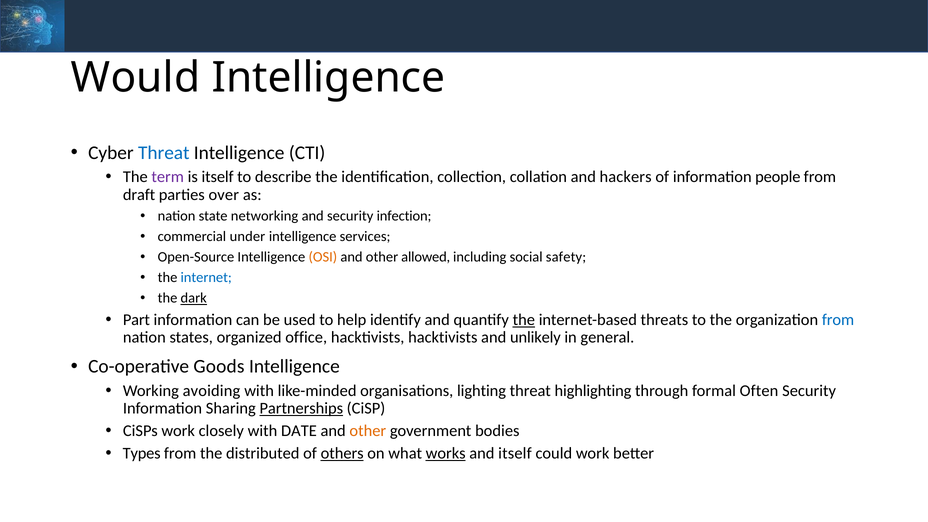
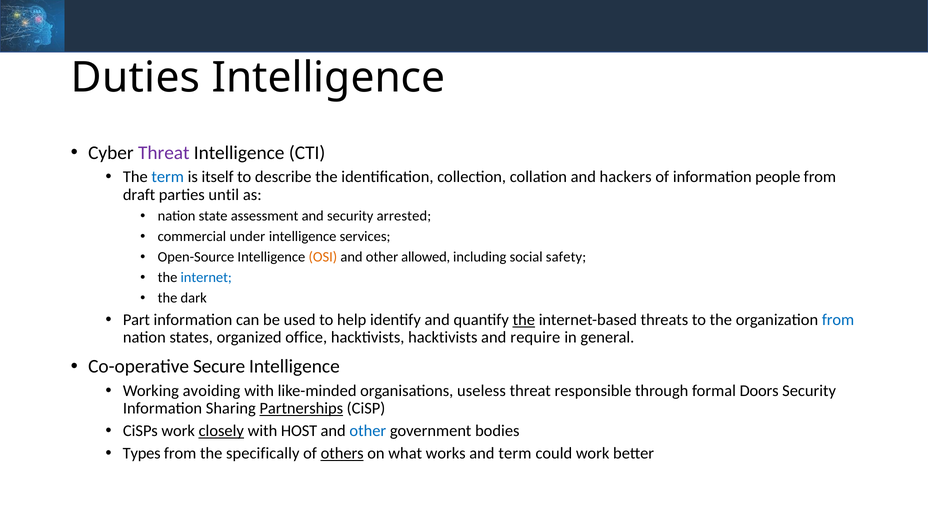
Would: Would -> Duties
Threat at (164, 153) colour: blue -> purple
term at (168, 177) colour: purple -> blue
over: over -> until
networking: networking -> assessment
infection: infection -> arrested
dark underline: present -> none
unlikely: unlikely -> require
Goods: Goods -> Secure
lighting: lighting -> useless
highlighting: highlighting -> responsible
Often: Often -> Doors
closely underline: none -> present
DATE: DATE -> HOST
other at (368, 431) colour: orange -> blue
distributed: distributed -> specifically
works underline: present -> none
and itself: itself -> term
